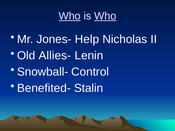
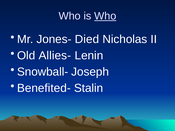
Who at (70, 16) underline: present -> none
Help: Help -> Died
Control: Control -> Joseph
